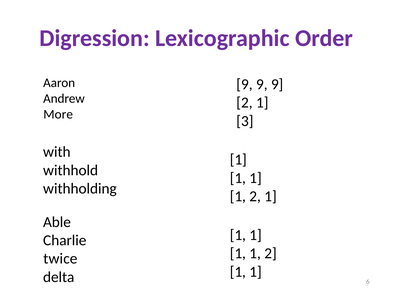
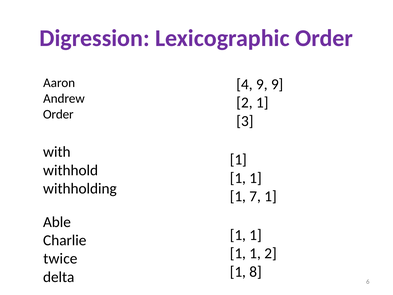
9 at (244, 84): 9 -> 4
More at (58, 114): More -> Order
2 at (255, 196): 2 -> 7
1 at (256, 272): 1 -> 8
